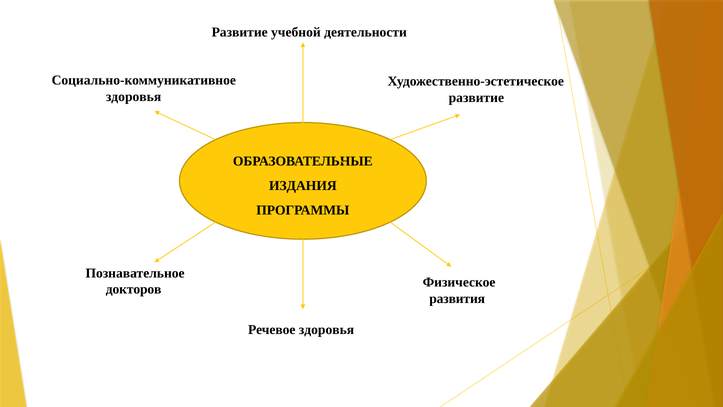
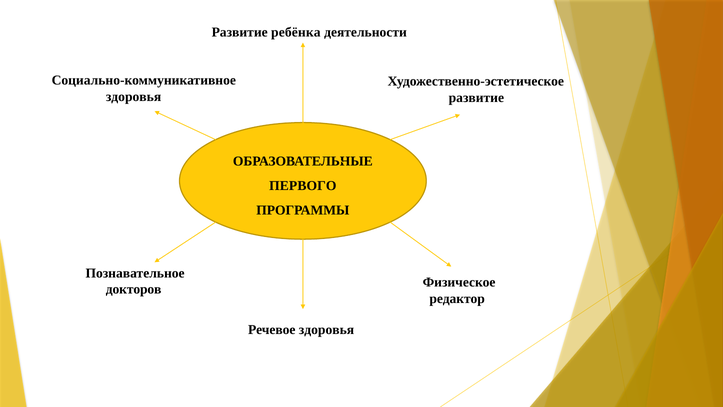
учебной: учебной -> ребёнка
ИЗДАНИЯ: ИЗДАНИЯ -> ПЕРВОГО
развития: развития -> редактор
